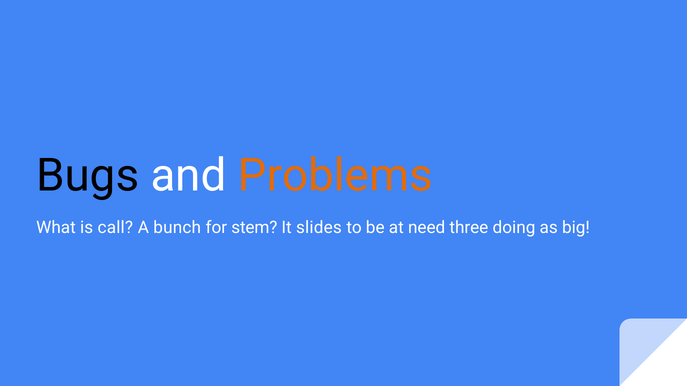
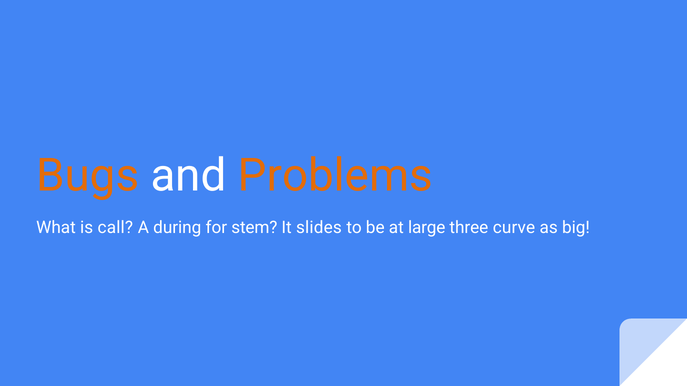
Bugs colour: black -> orange
bunch: bunch -> during
need: need -> large
doing: doing -> curve
